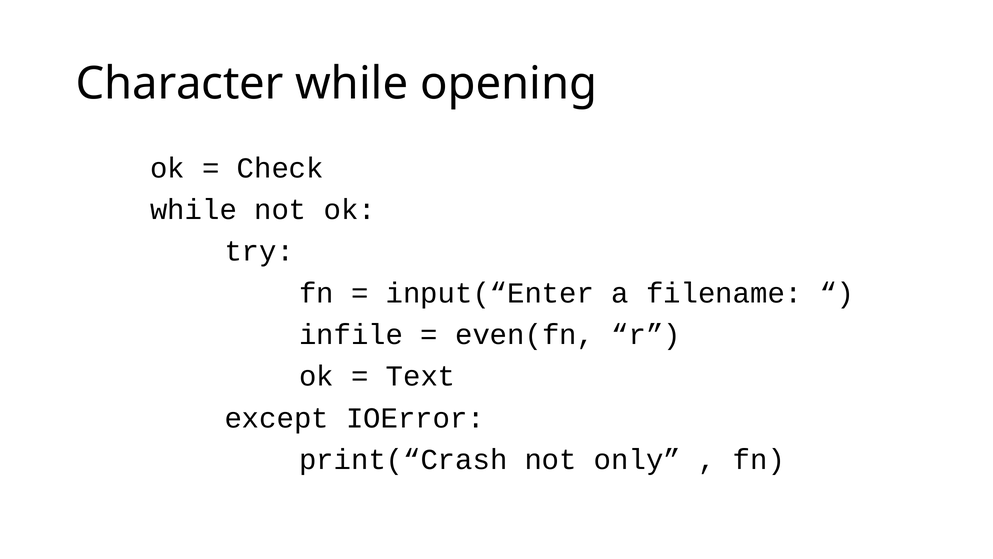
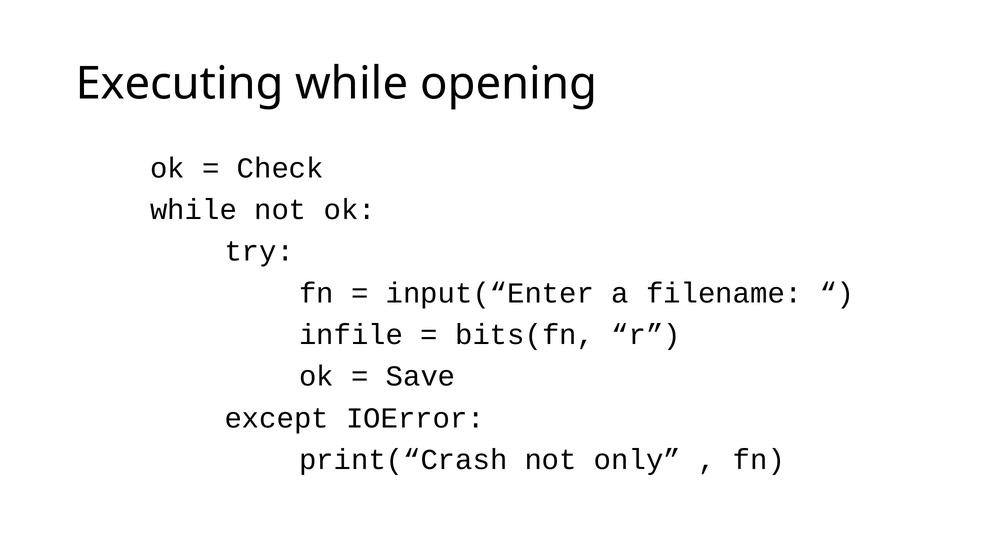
Character: Character -> Executing
even(fn: even(fn -> bits(fn
Text: Text -> Save
